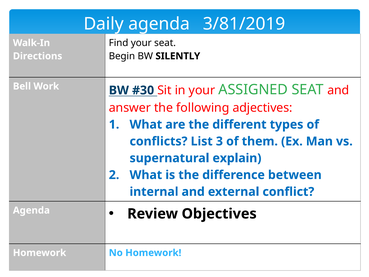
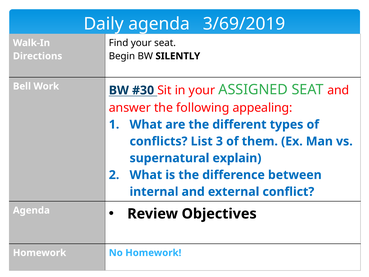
3/81/2019: 3/81/2019 -> 3/69/2019
adjectives: adjectives -> appealing
